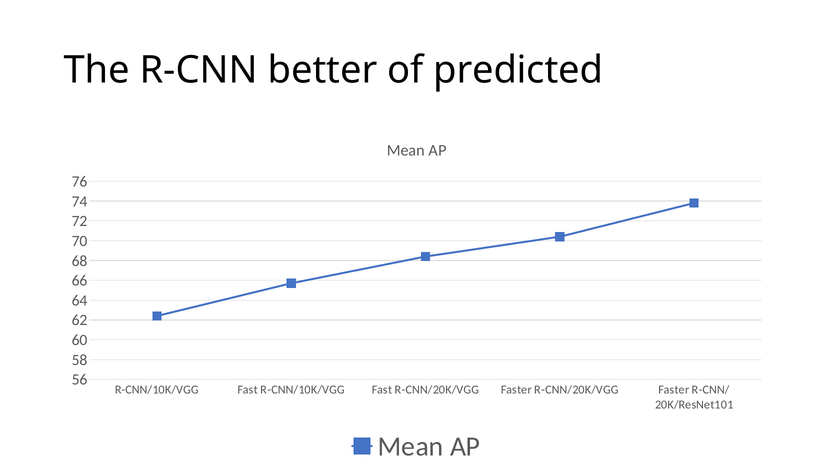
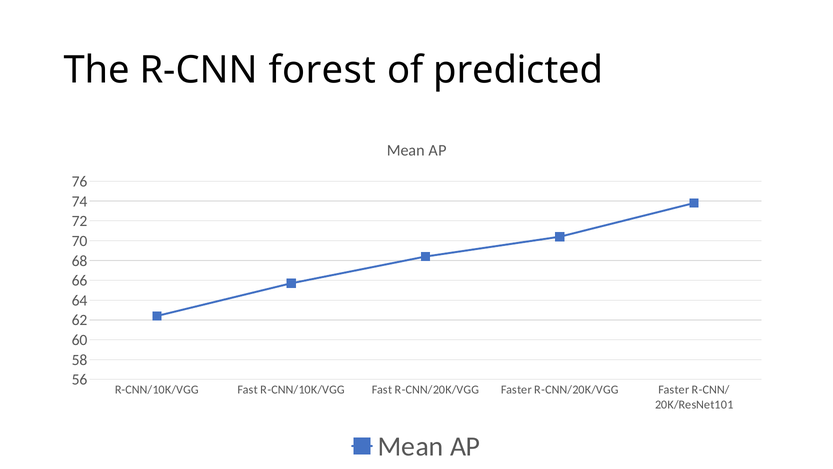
better: better -> forest
